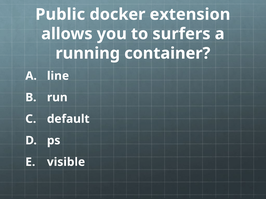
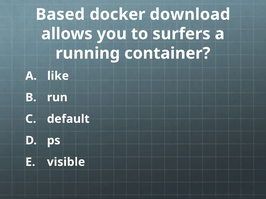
Public: Public -> Based
extension: extension -> download
line: line -> like
